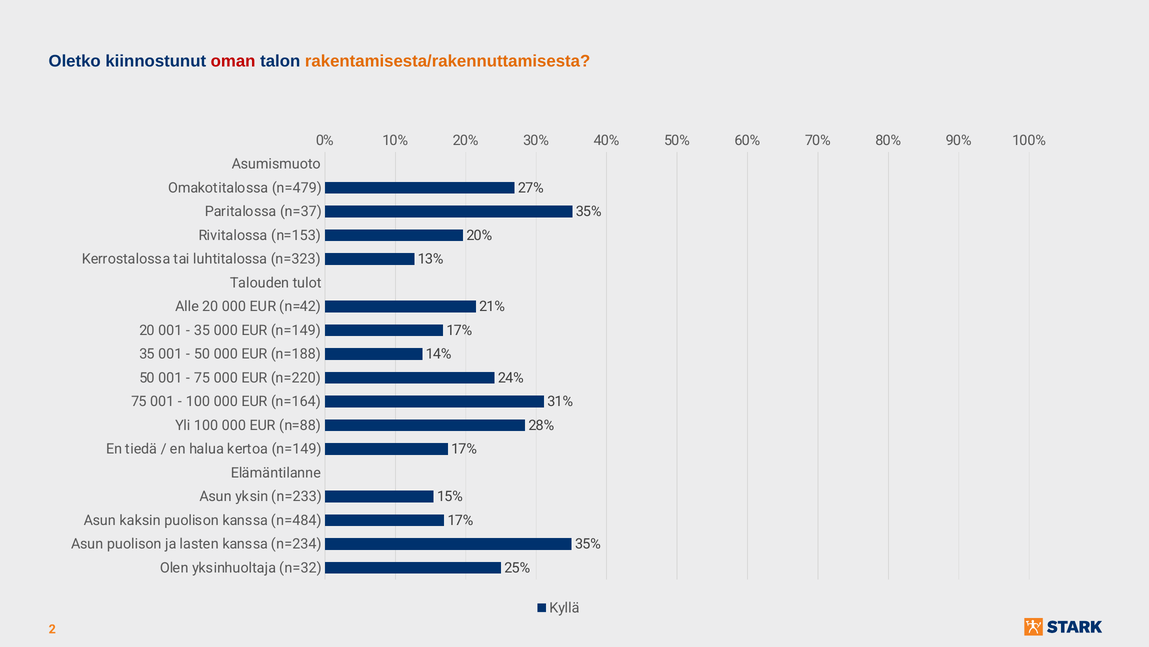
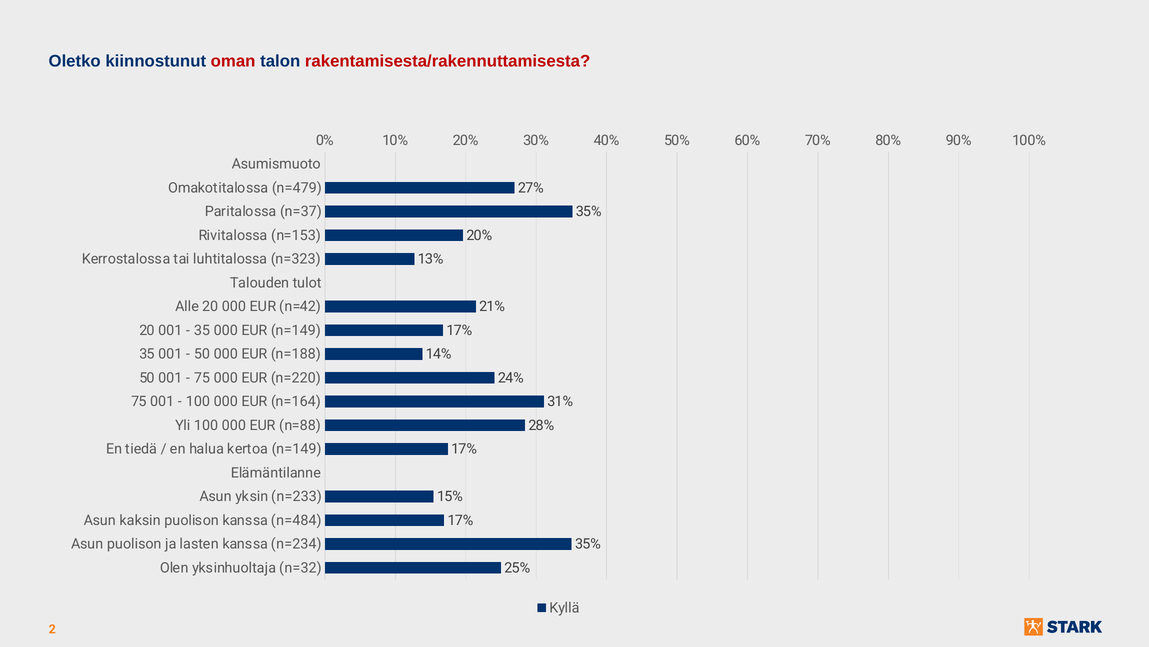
rakentamisesta/rakennuttamisesta colour: orange -> red
